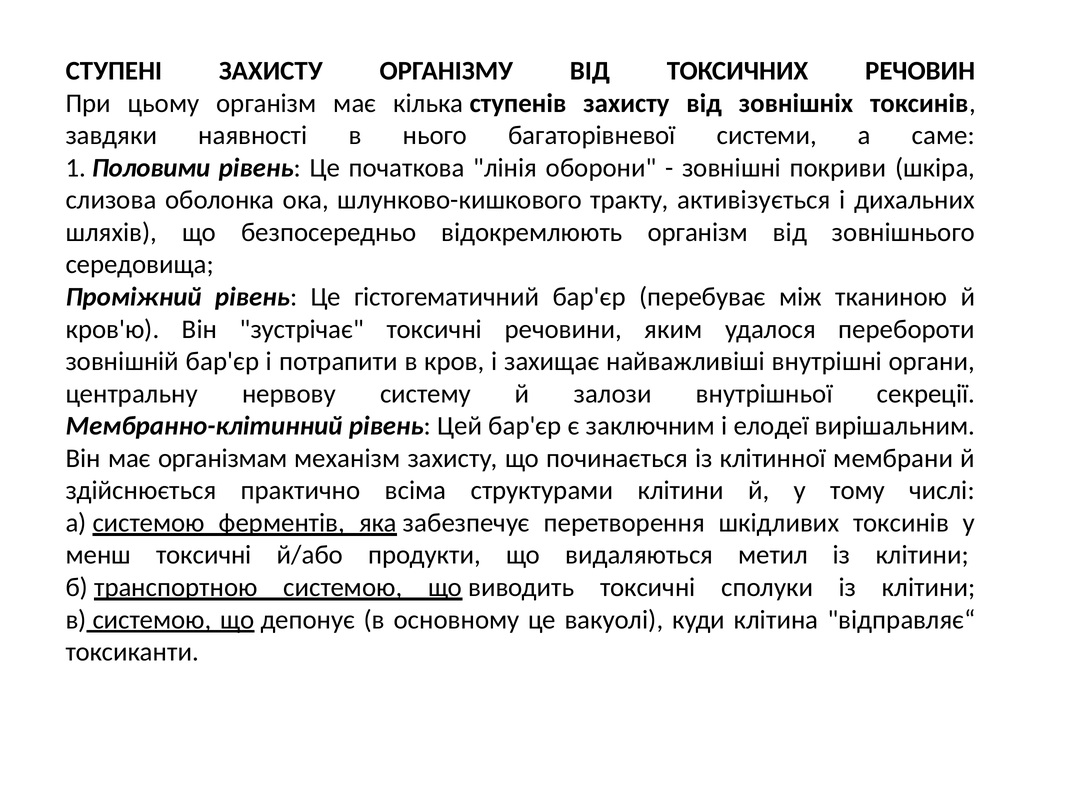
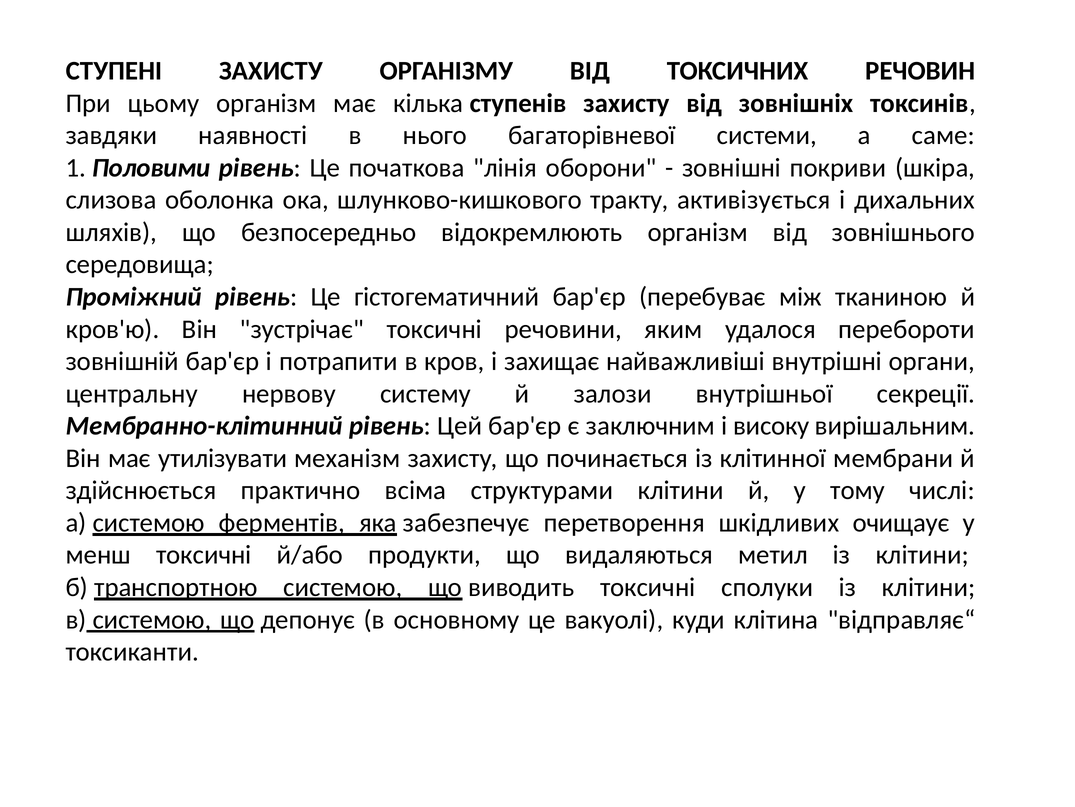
елодеї: елодеї -> високу
організмам: організмам -> утилізувати
шкідливих токсинів: токсинів -> очищаує
